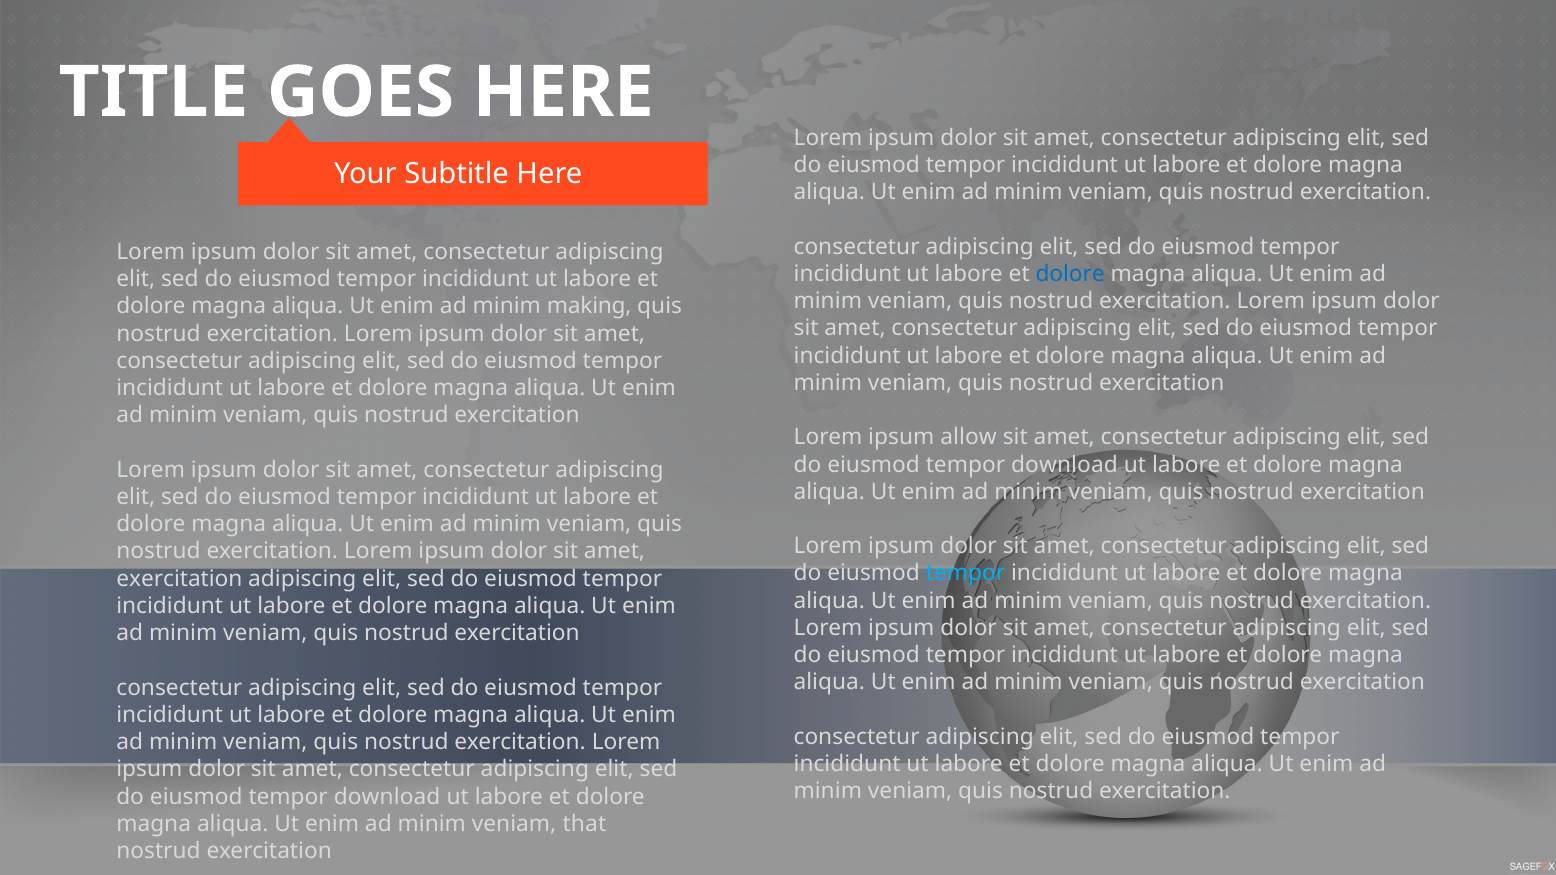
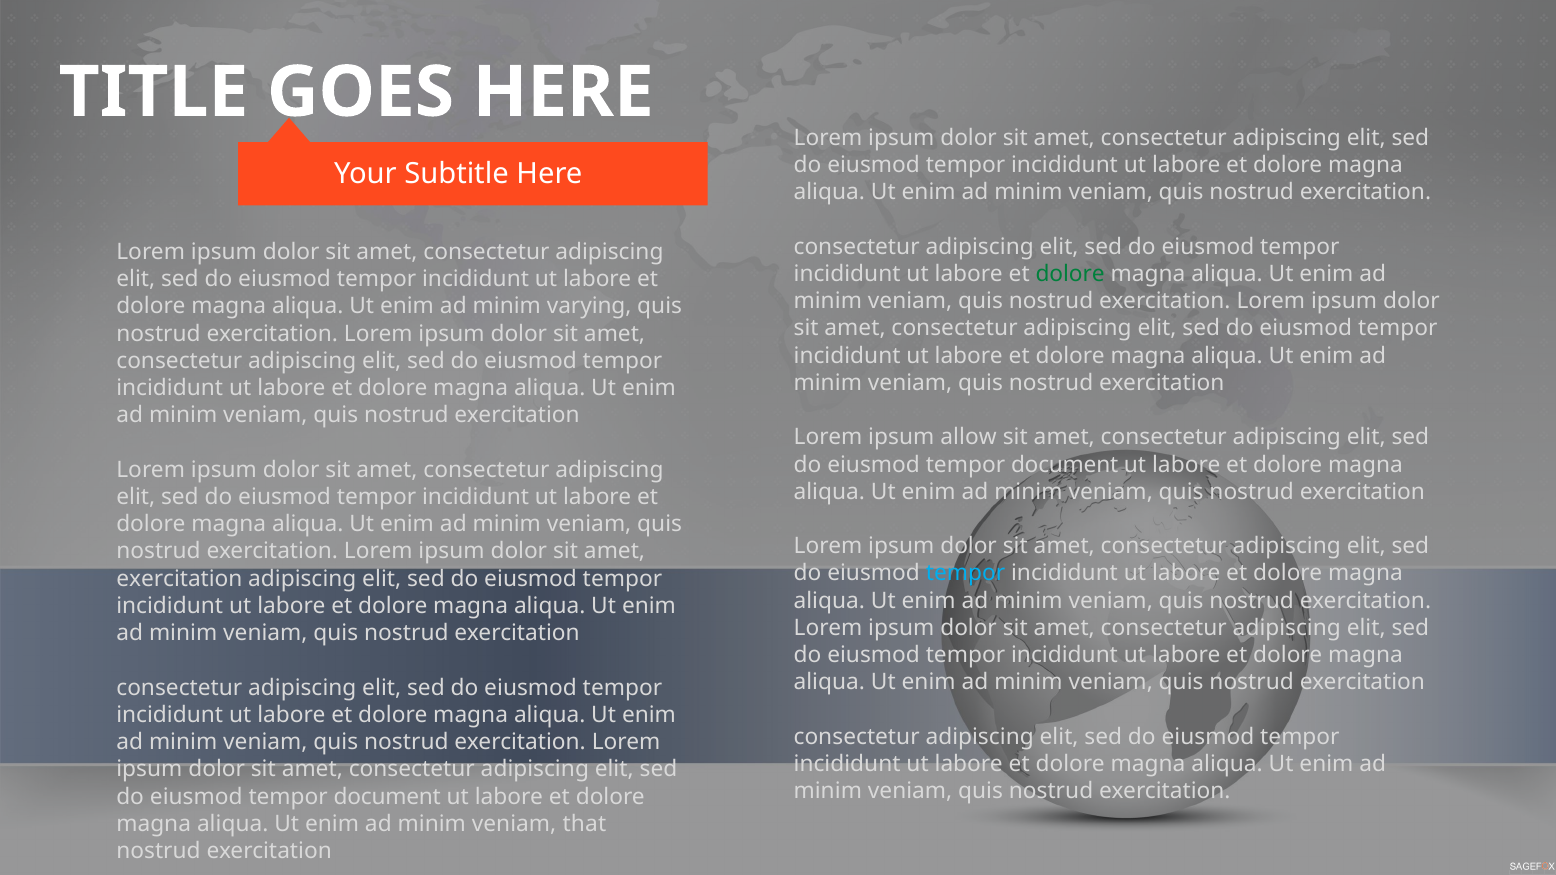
dolore at (1070, 274) colour: blue -> green
making: making -> varying
download at (1064, 465): download -> document
download at (387, 797): download -> document
